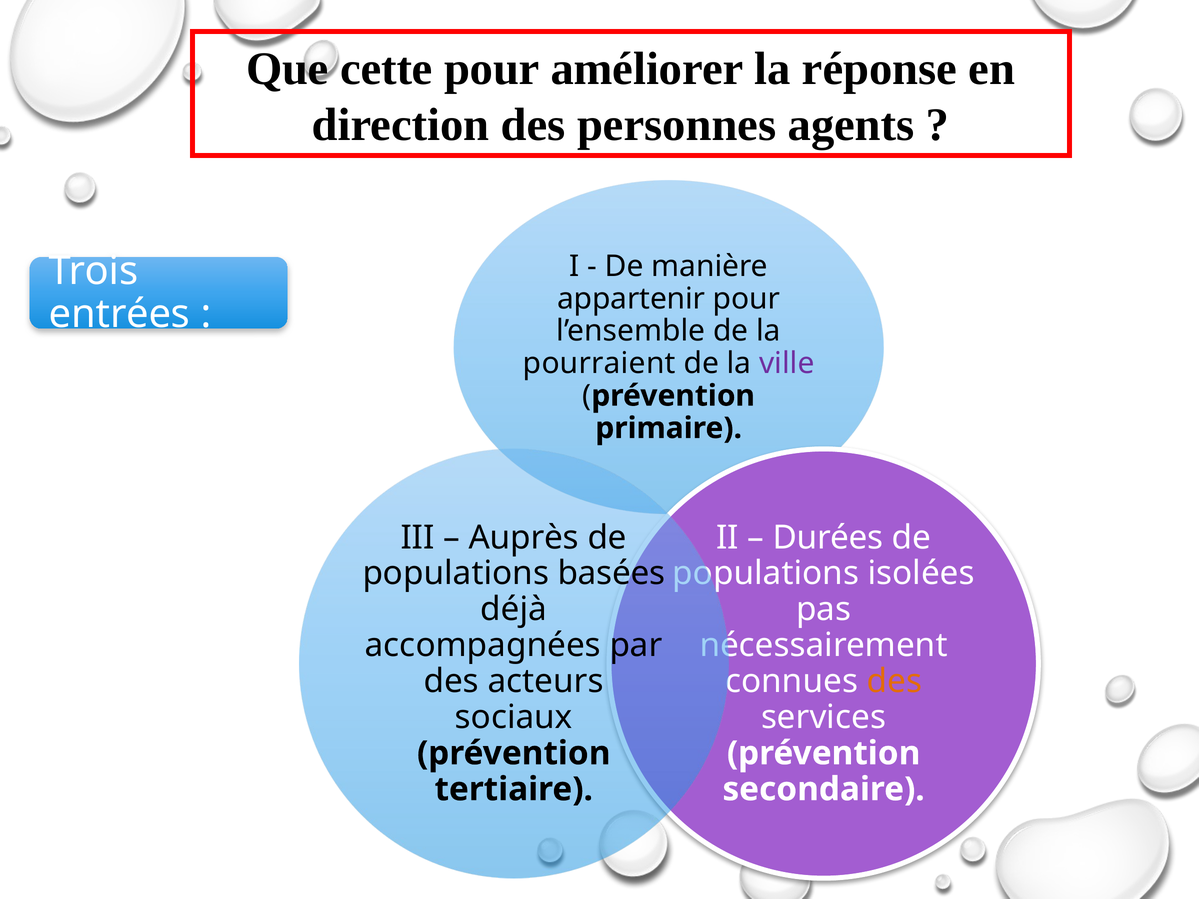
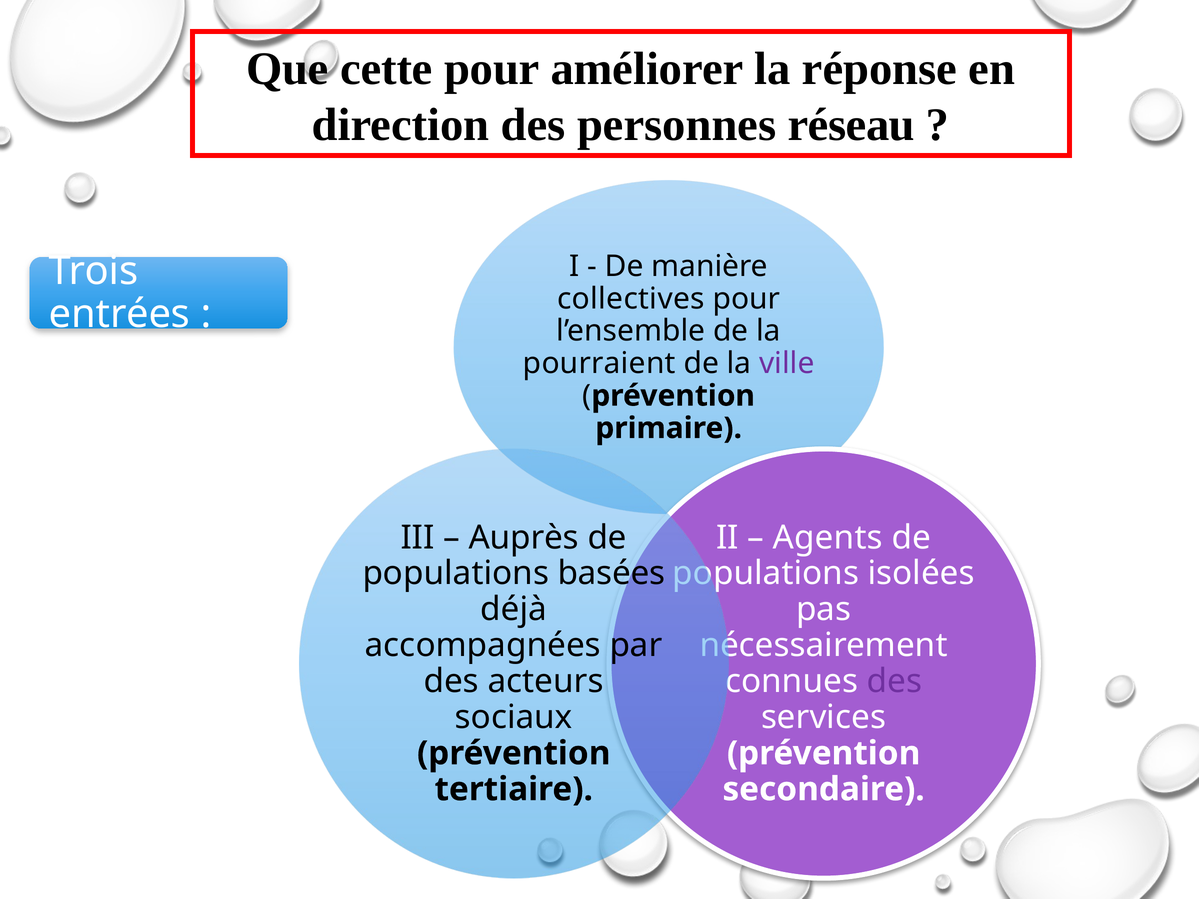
agents: agents -> réseau
appartenir: appartenir -> collectives
Durées: Durées -> Agents
des at (894, 682) colour: orange -> purple
